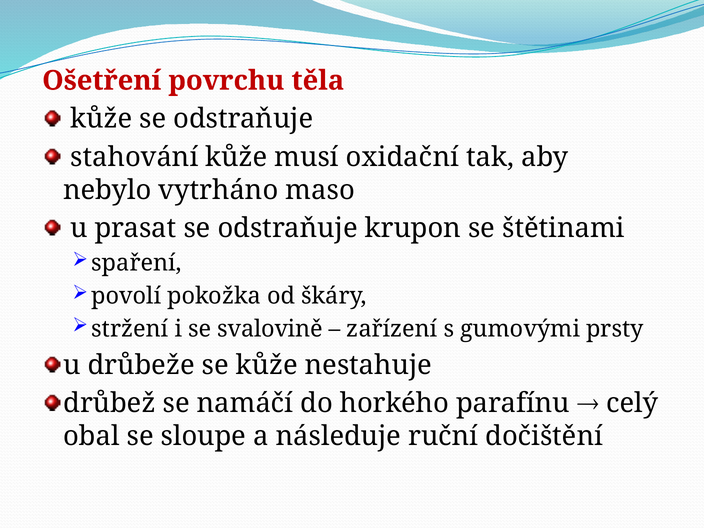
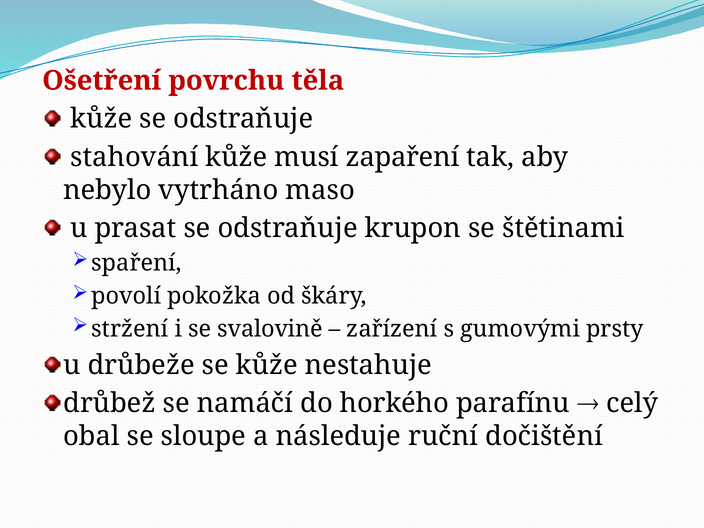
oxidační: oxidační -> zapaření
